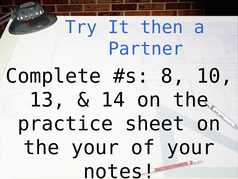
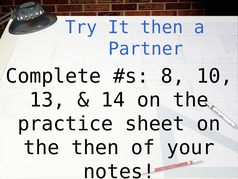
the your: your -> then
